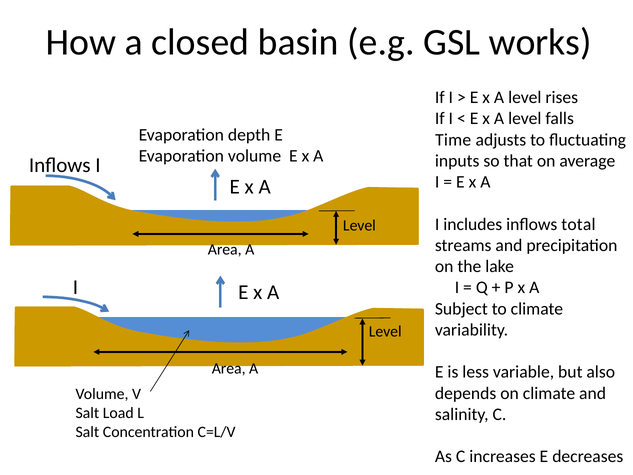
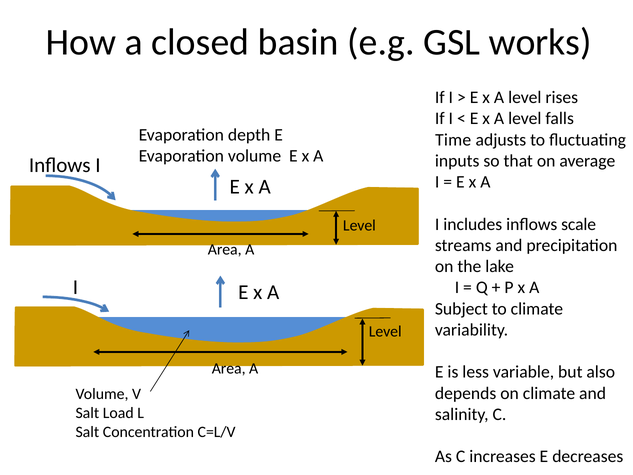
total: total -> scale
